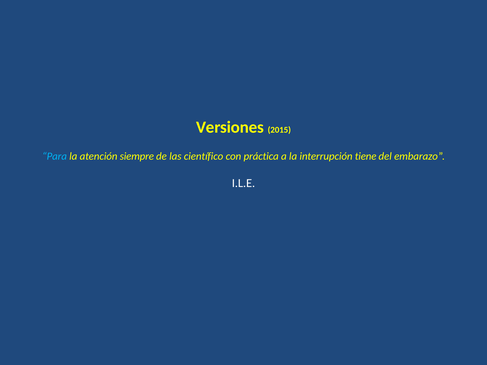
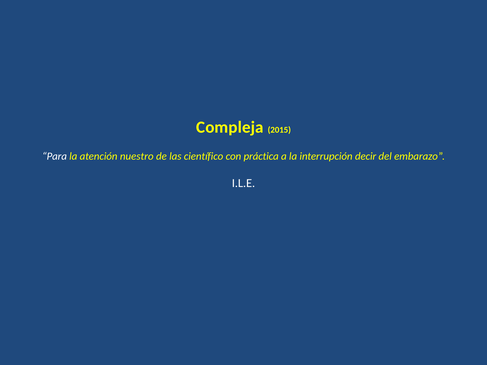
Versiones: Versiones -> Compleja
Para colour: light blue -> white
siempre: siempre -> nuestro
tiene: tiene -> decir
